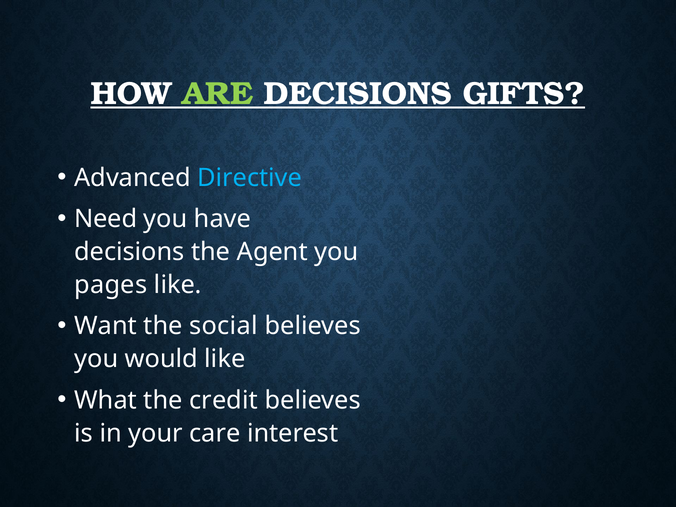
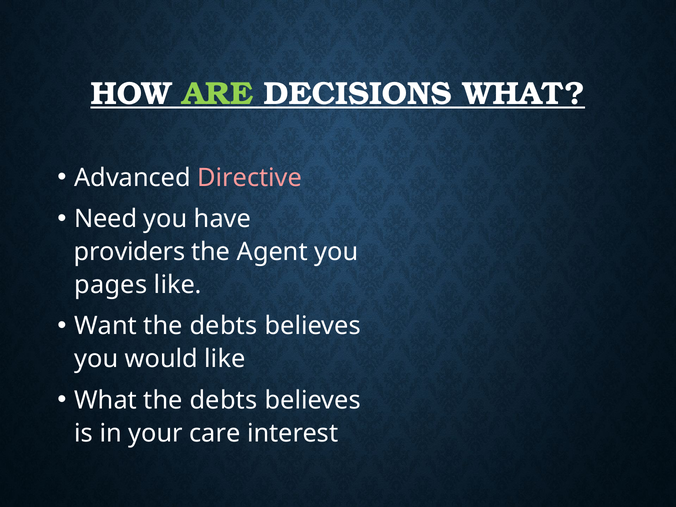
DECISIONS GIFTS: GIFTS -> WHAT
Directive colour: light blue -> pink
decisions at (129, 252): decisions -> providers
social at (224, 326): social -> debts
What the credit: credit -> debts
